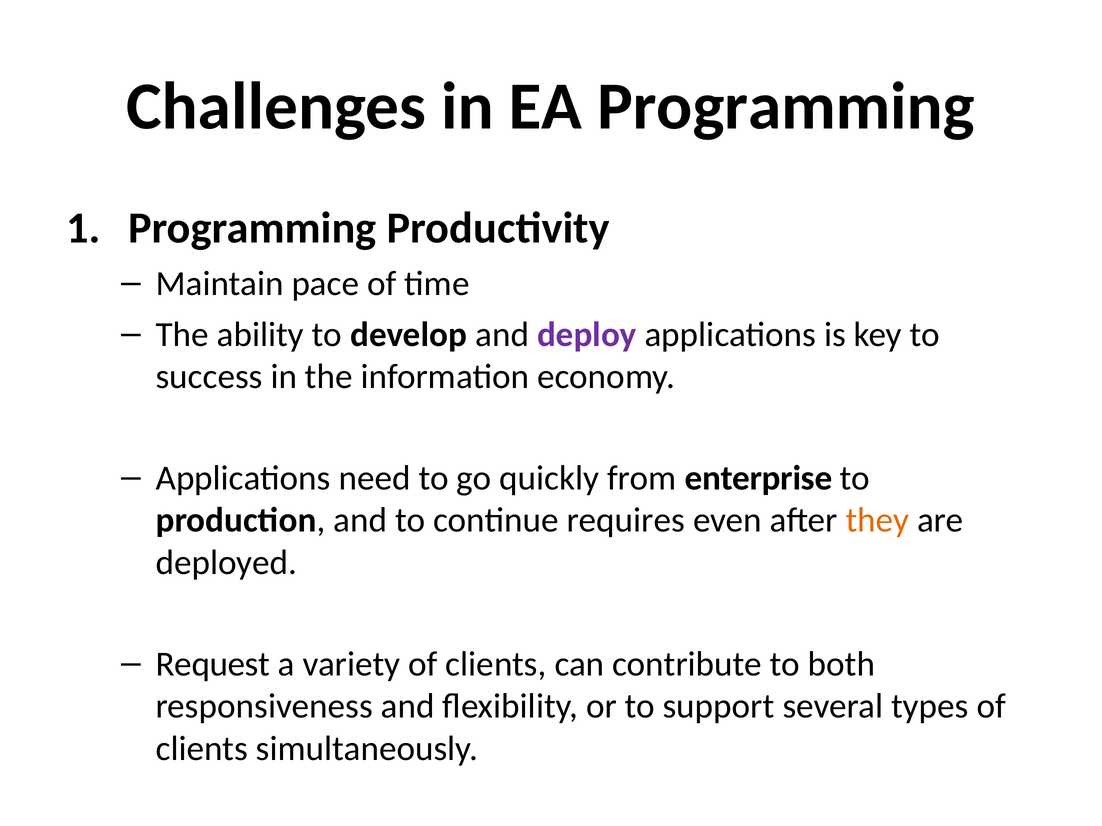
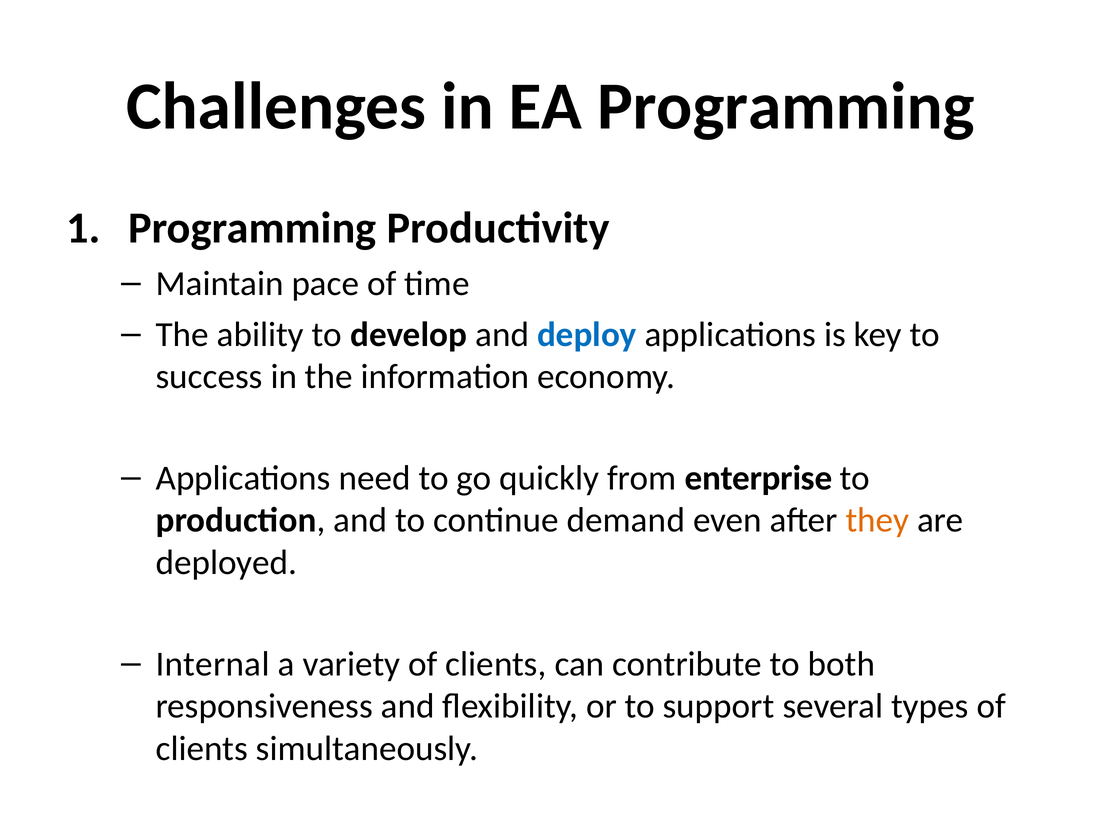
deploy colour: purple -> blue
requires: requires -> demand
Request: Request -> Internal
